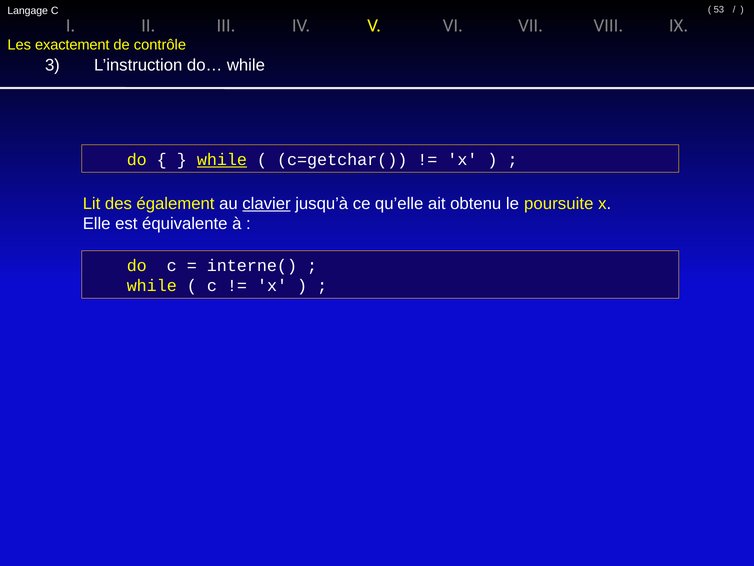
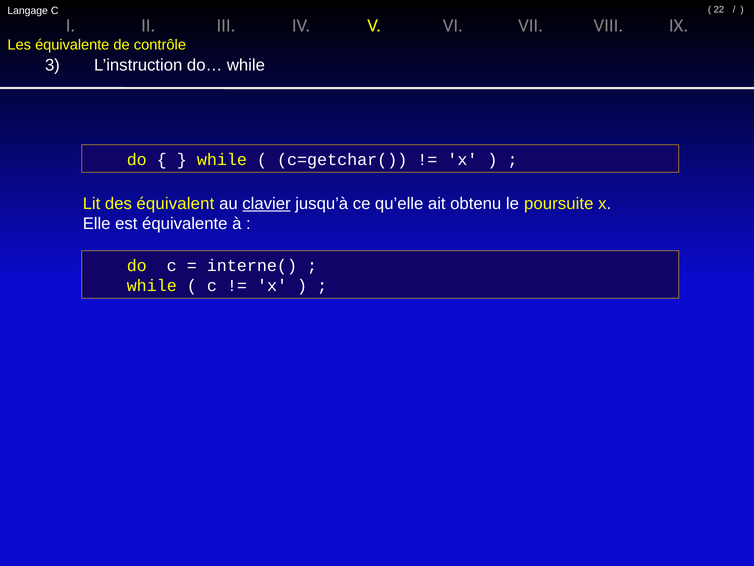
53: 53 -> 22
Les exactement: exactement -> équivalente
while at (222, 159) underline: present -> none
également: également -> équivalent
